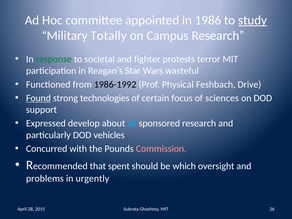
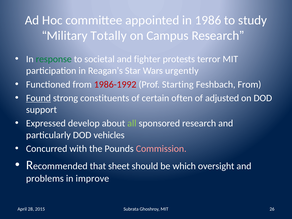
study underline: present -> none
wasteful: wasteful -> urgently
1986-1992 colour: black -> red
Physical: Physical -> Starting
Feshbach Drive: Drive -> From
technologies: technologies -> constituents
focus: focus -> often
sciences: sciences -> adjusted
all colour: light blue -> light green
spent: spent -> sheet
urgently: urgently -> improve
